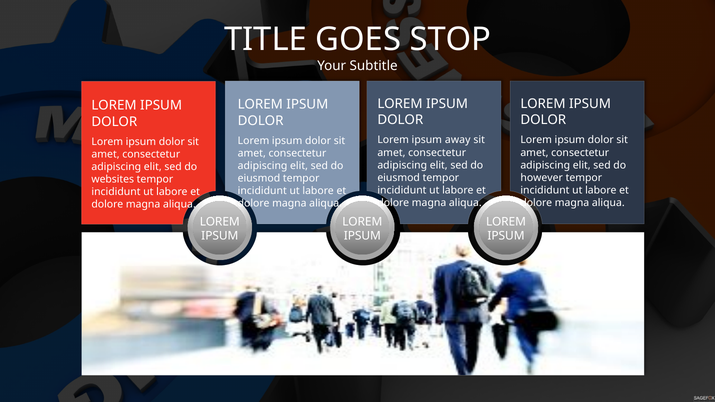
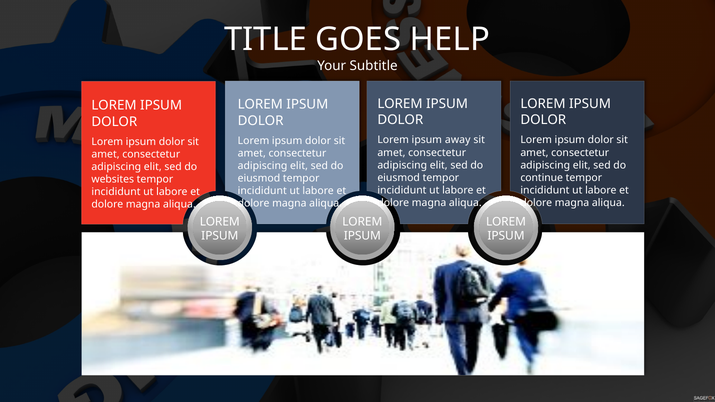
STOP: STOP -> HELP
however: however -> continue
